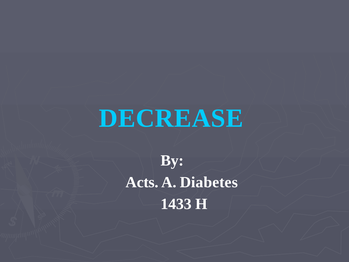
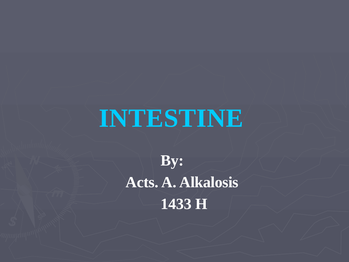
DECREASE: DECREASE -> INTESTINE
Diabetes: Diabetes -> Alkalosis
